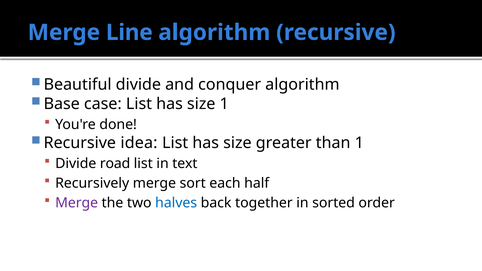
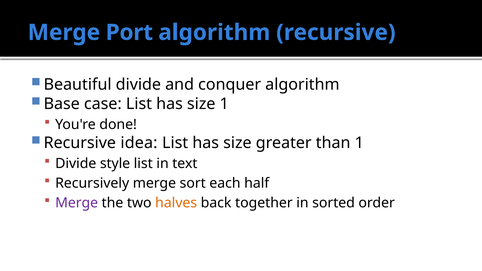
Line: Line -> Port
road: road -> style
halves colour: blue -> orange
